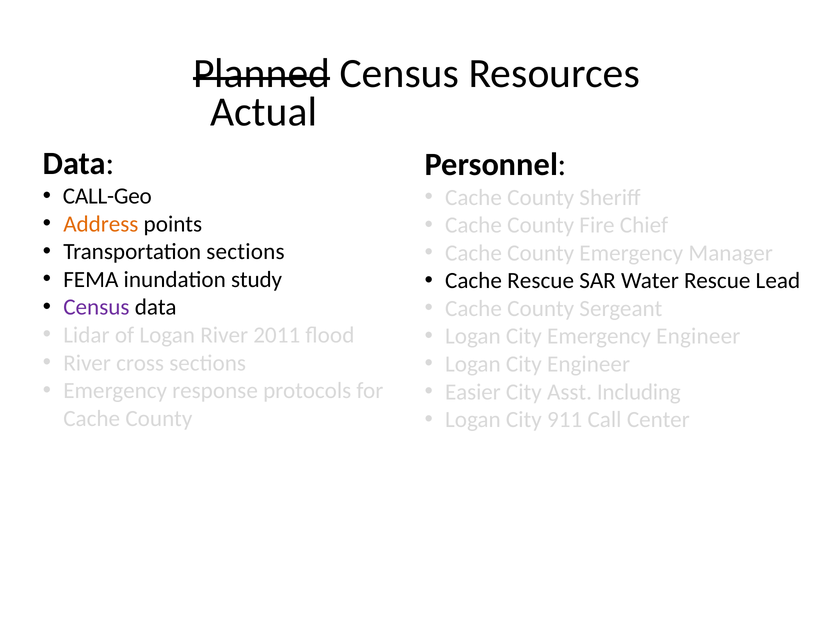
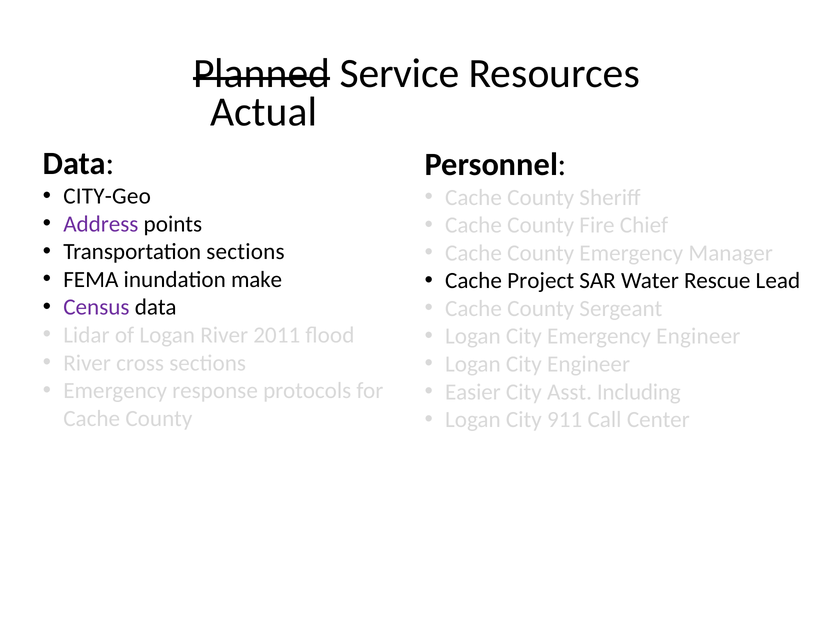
Planned Census: Census -> Service
CALL-Geo: CALL-Geo -> CITY-Geo
Address colour: orange -> purple
study: study -> make
Cache Rescue: Rescue -> Project
